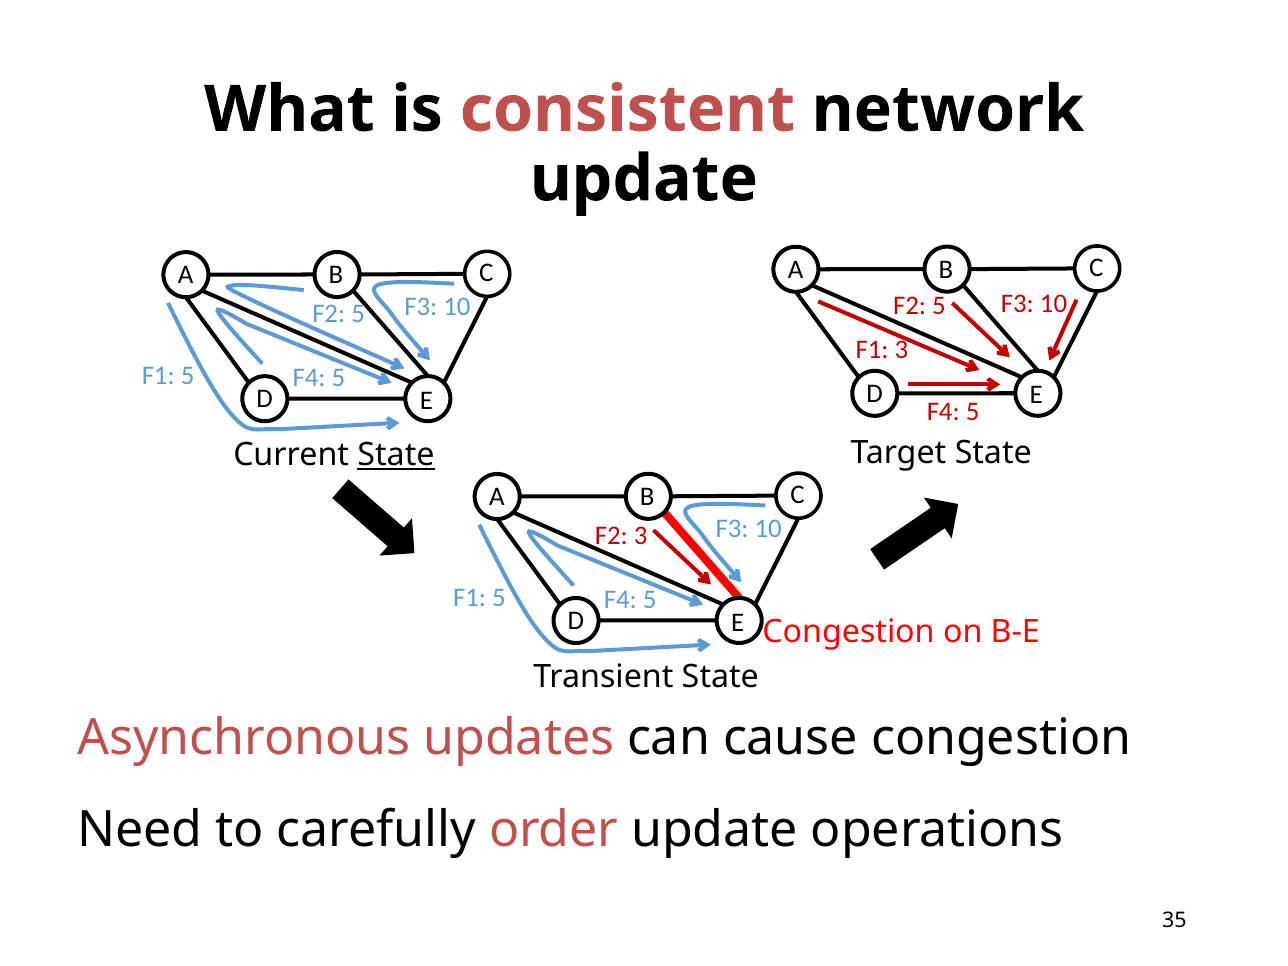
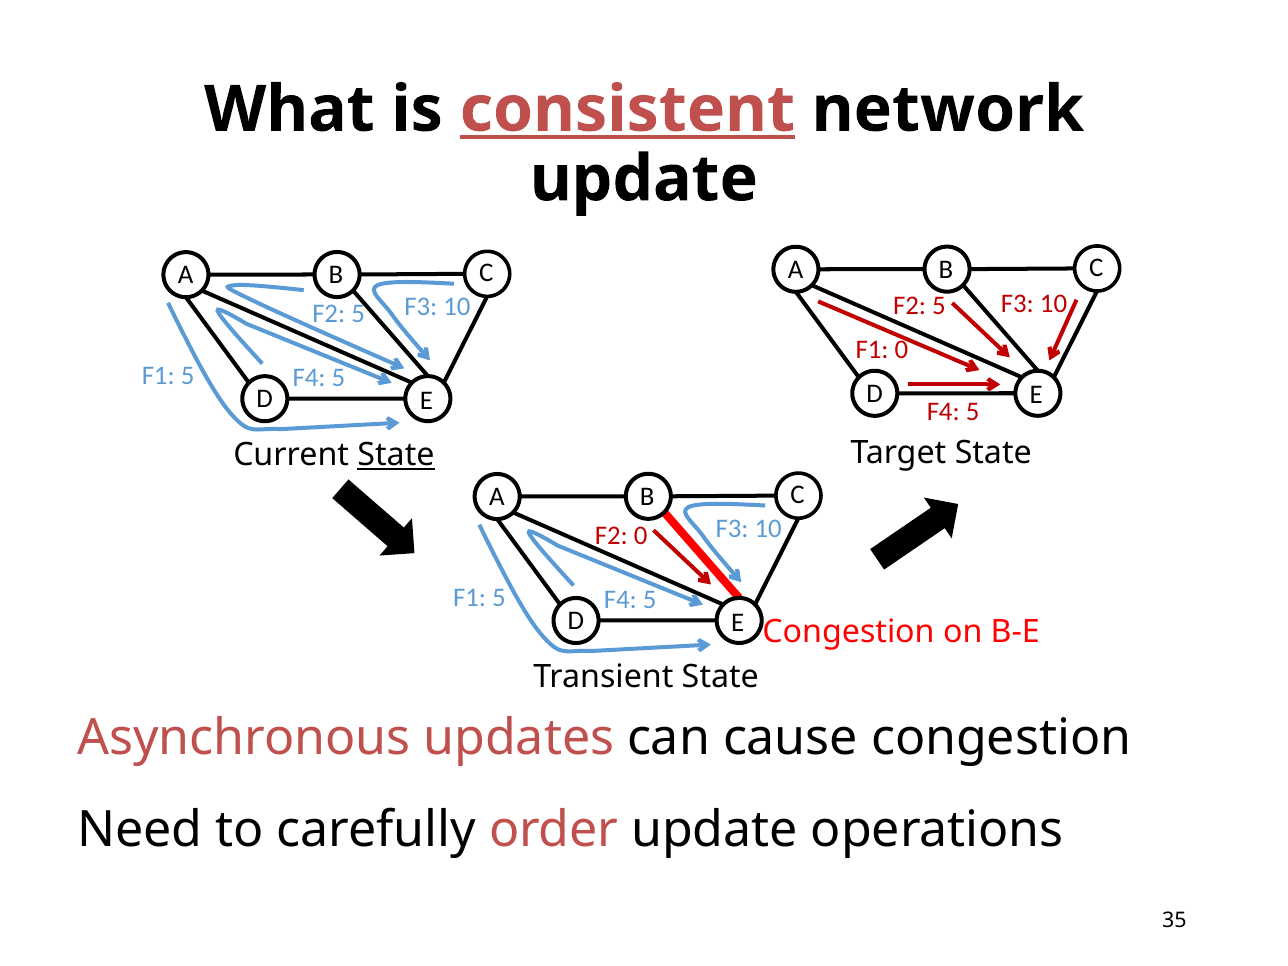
consistent underline: none -> present
F1 3: 3 -> 0
F2 3: 3 -> 0
